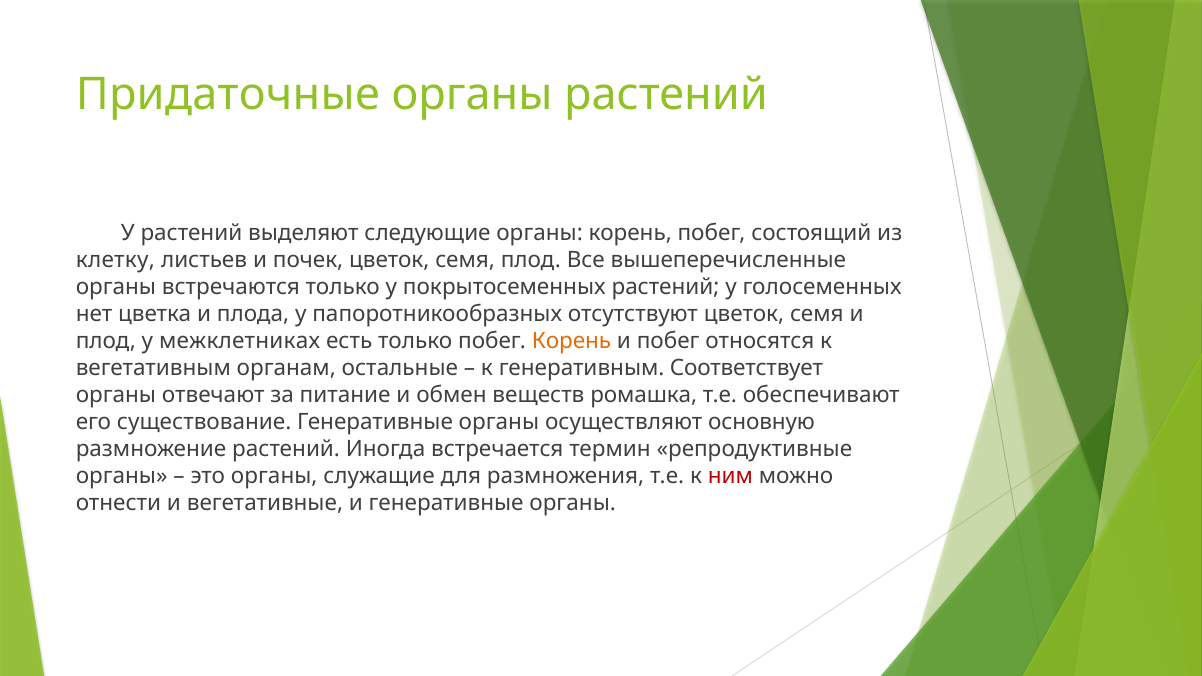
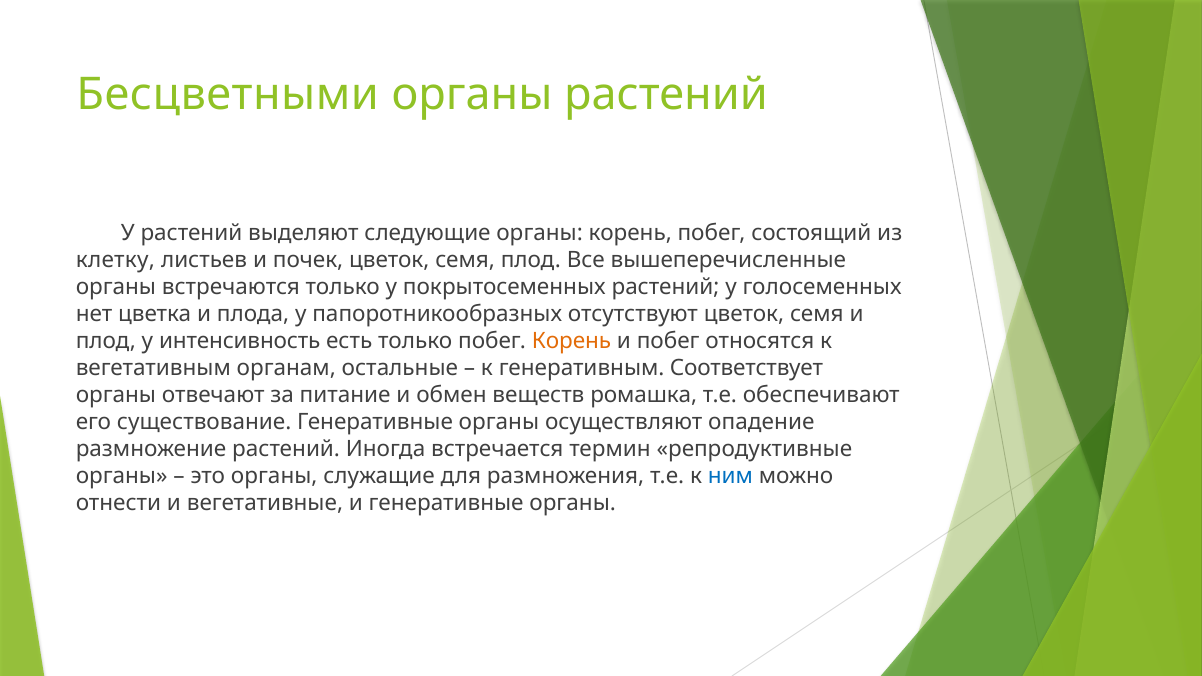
Придаточные: Придаточные -> Бесцветными
межклетниках: межклетниках -> интенсивность
основную: основную -> опадение
ним colour: red -> blue
